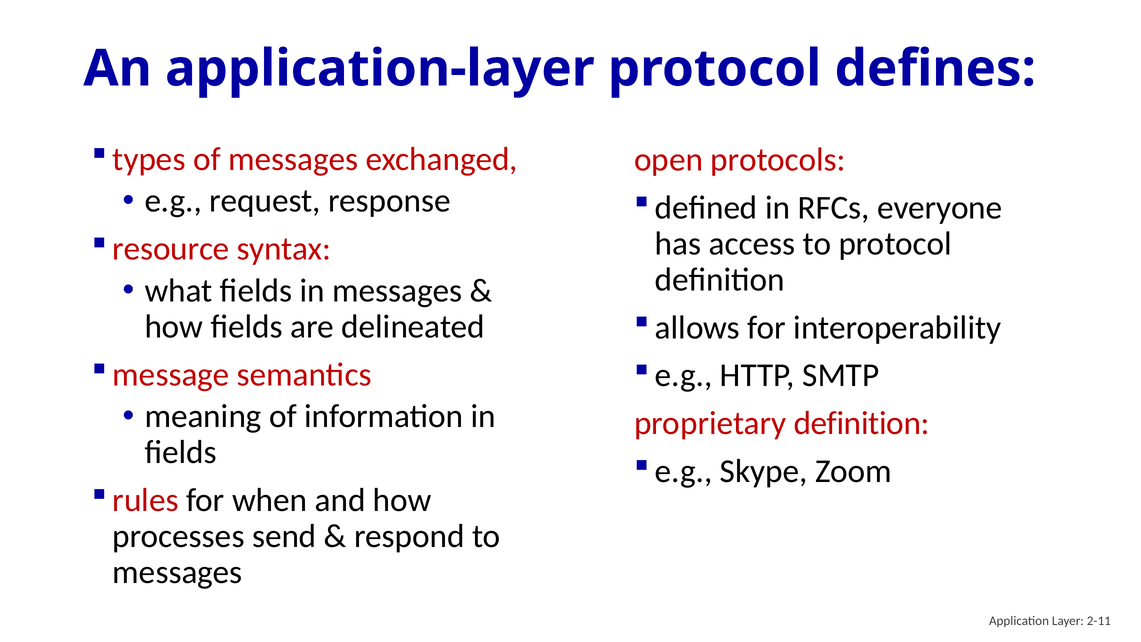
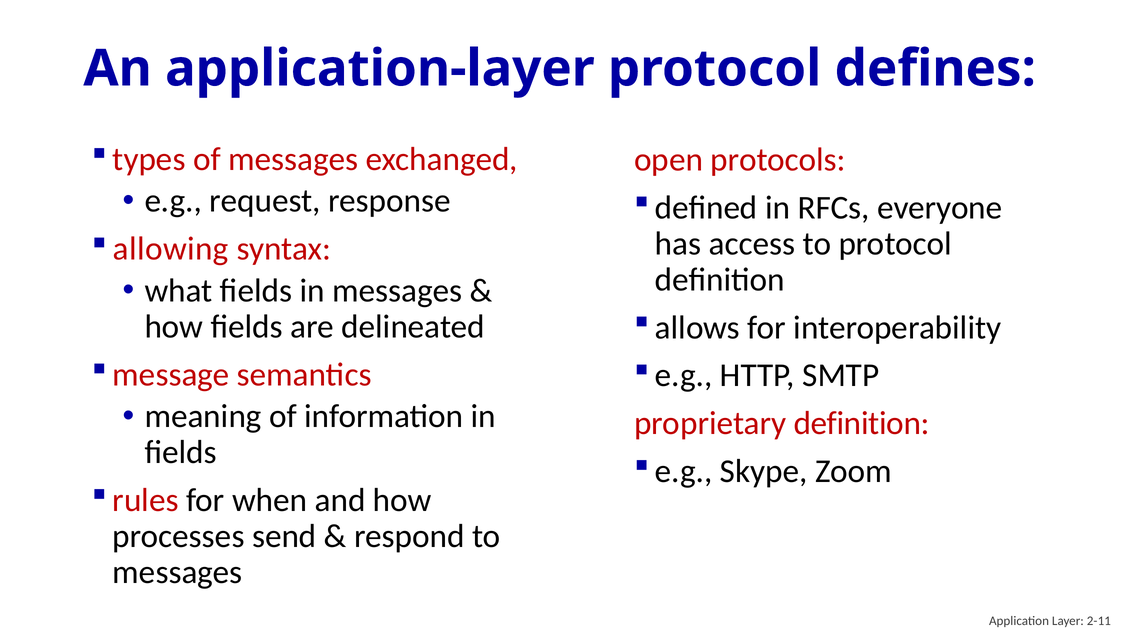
resource: resource -> allowing
